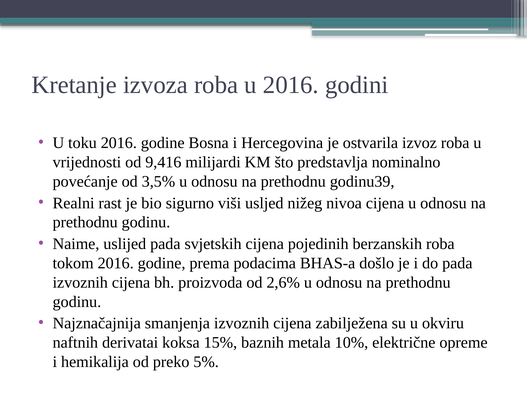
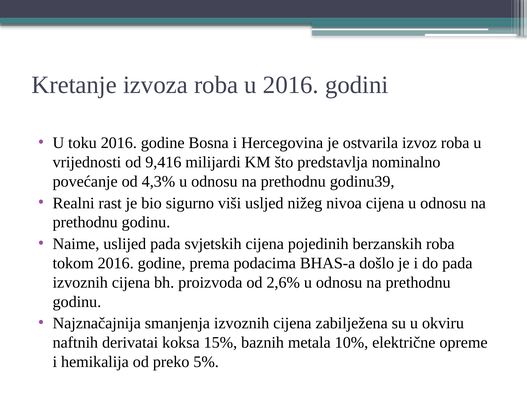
3,5%: 3,5% -> 4,3%
